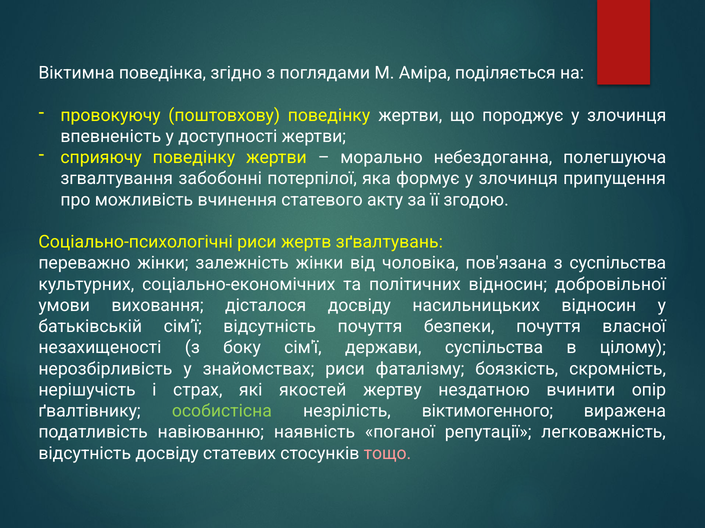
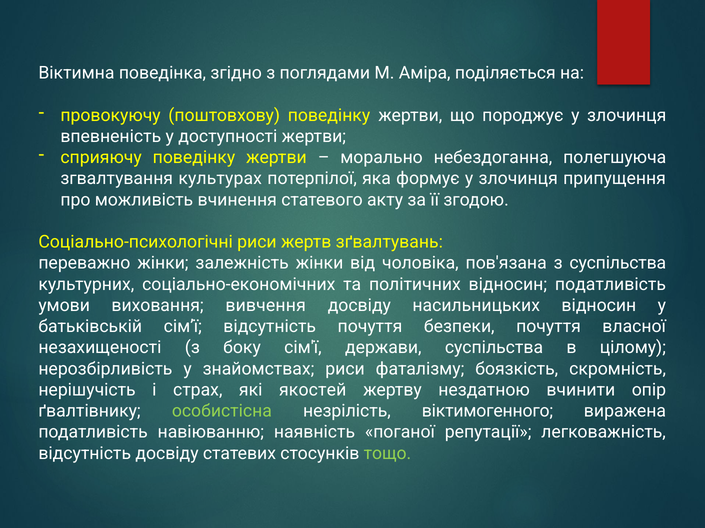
забобонні: забобонні -> культурах
відносин добровільної: добровільної -> податливість
дісталося: дісталося -> вивчення
тощо colour: pink -> light green
